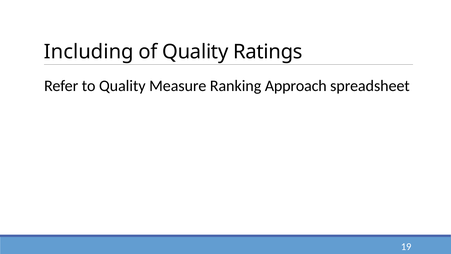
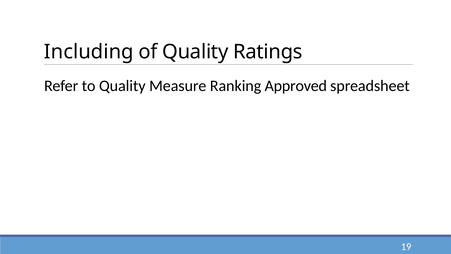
Approach: Approach -> Approved
